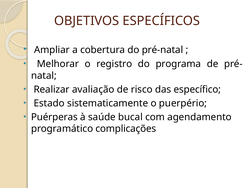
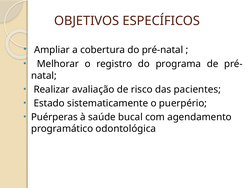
específico: específico -> pacientes
complicações: complicações -> odontológica
